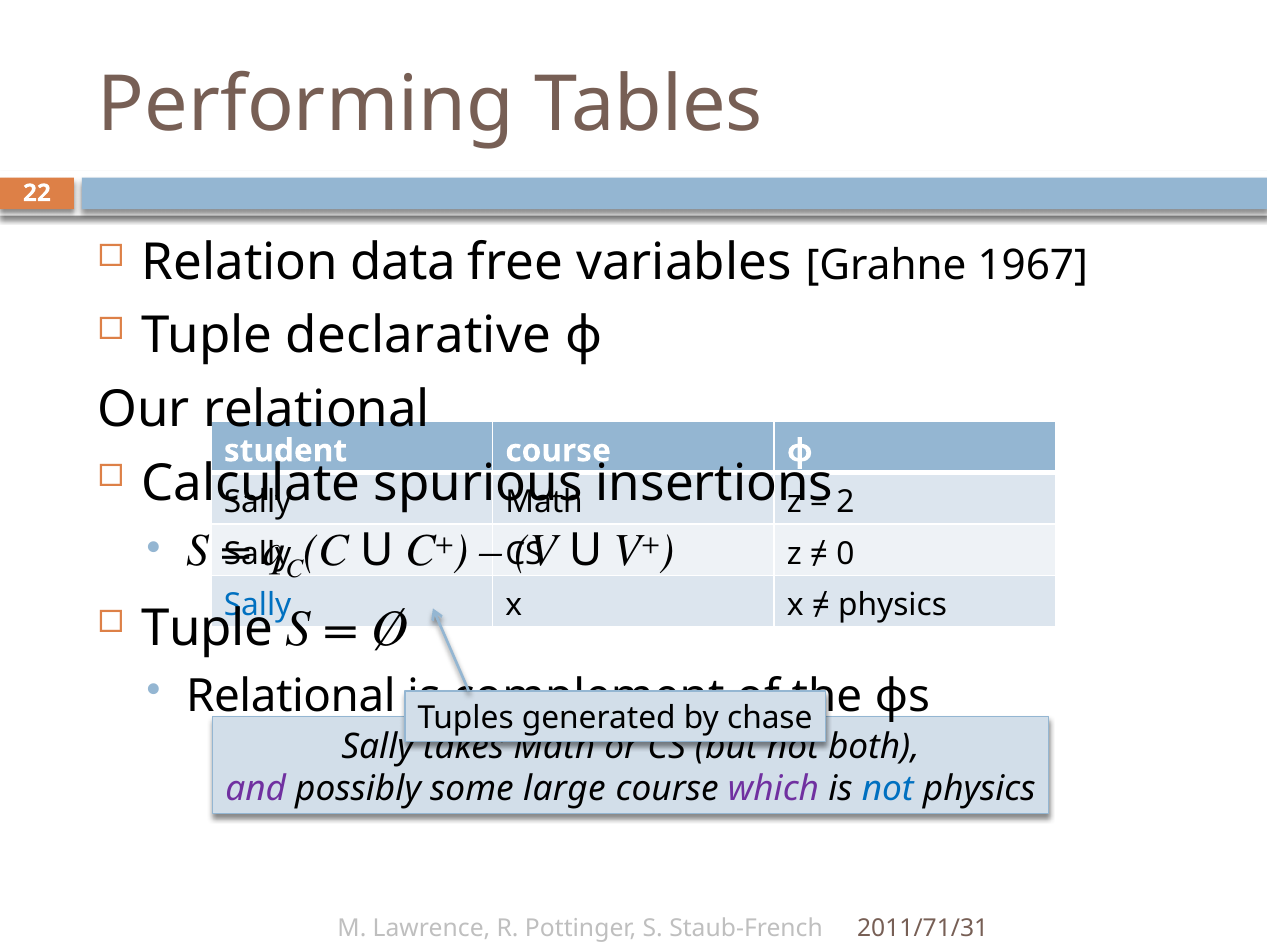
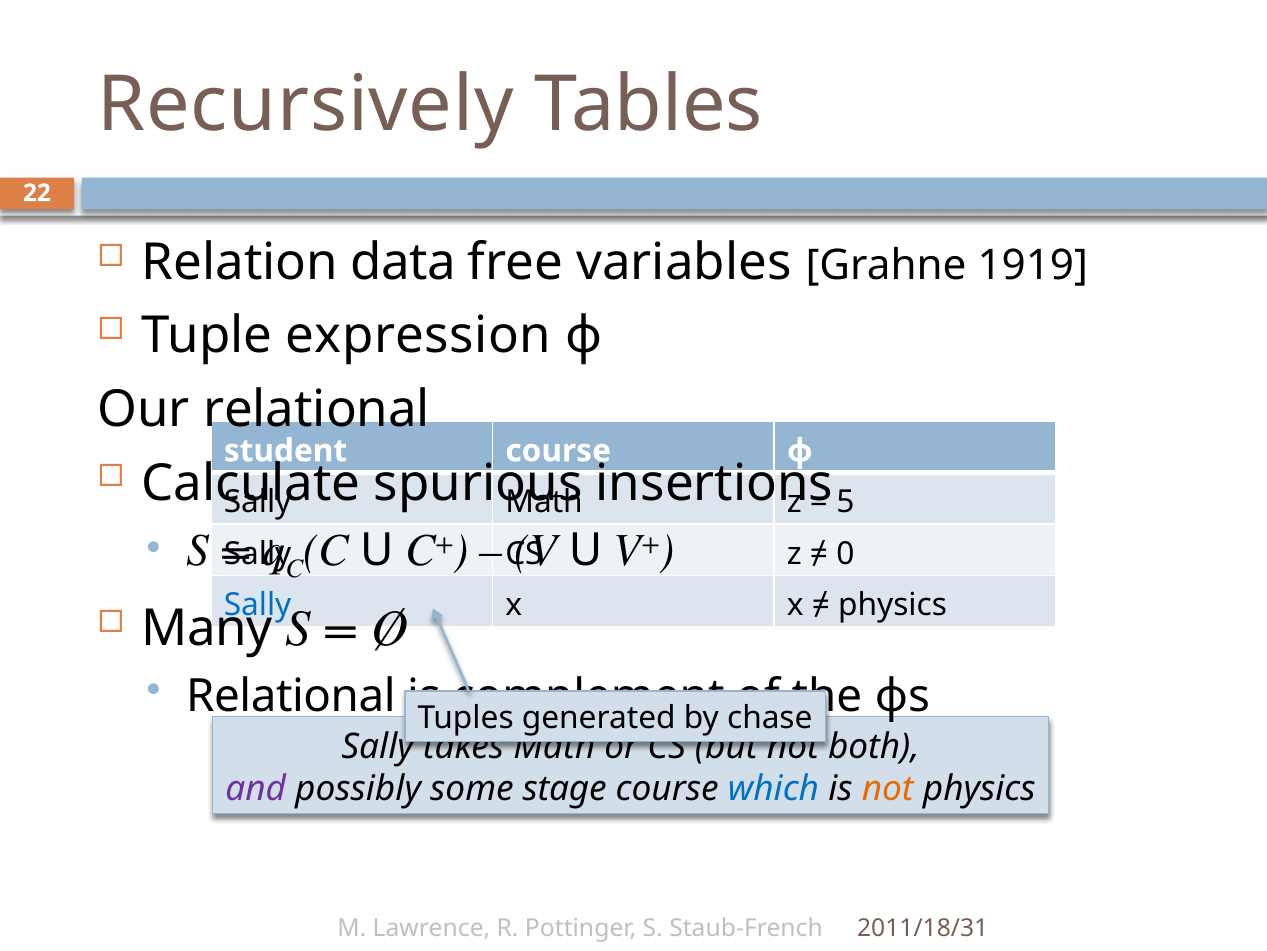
Performing: Performing -> Recursively
1967: 1967 -> 1919
declarative: declarative -> expression
2: 2 -> 5
Tuple at (207, 629): Tuple -> Many
large: large -> stage
which colour: purple -> blue
not at (888, 788) colour: blue -> orange
2011/71/31: 2011/71/31 -> 2011/18/31
